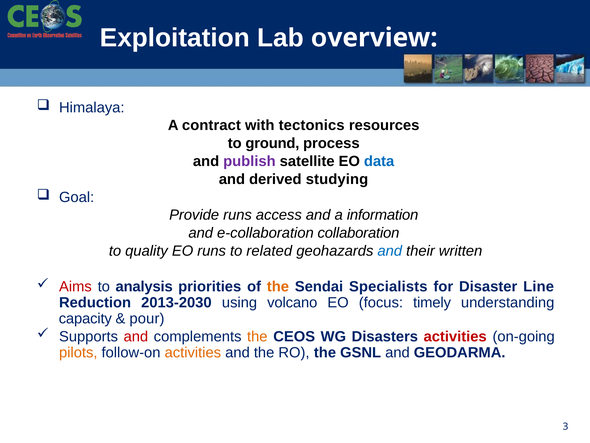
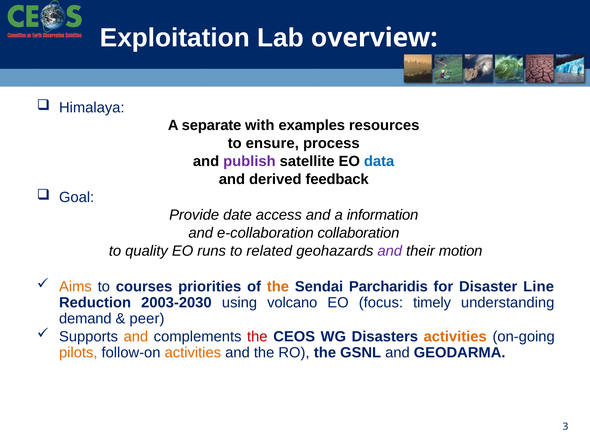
contract: contract -> separate
tectonics: tectonics -> examples
ground: ground -> ensure
studying: studying -> feedback
Provide runs: runs -> date
and at (390, 251) colour: blue -> purple
written: written -> motion
Aims colour: red -> orange
analysis: analysis -> courses
Specialists: Specialists -> Parcharidis
2013-2030: 2013-2030 -> 2003-2030
capacity: capacity -> demand
pour: pour -> peer
and at (136, 336) colour: red -> orange
the at (257, 336) colour: orange -> red
activities at (455, 336) colour: red -> orange
